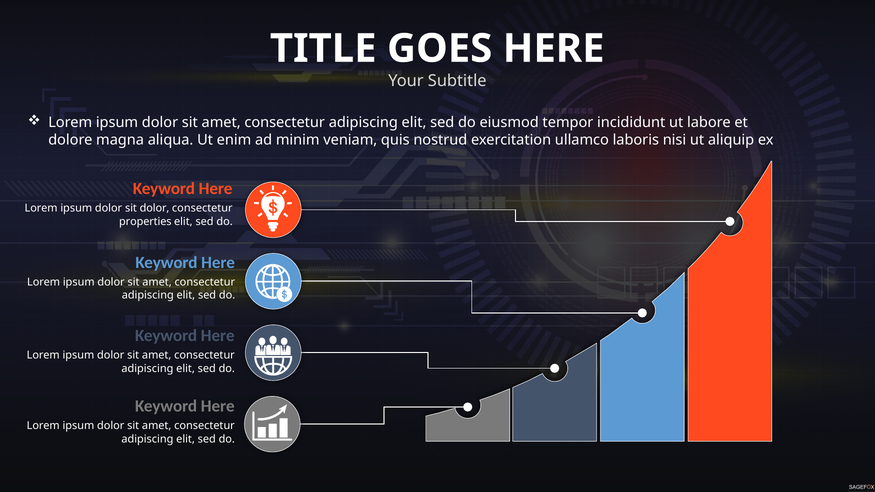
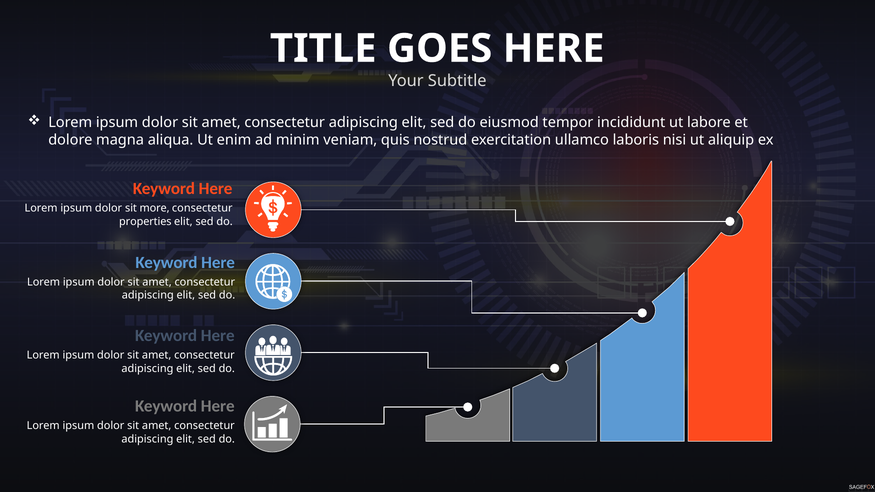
sit dolor: dolor -> more
